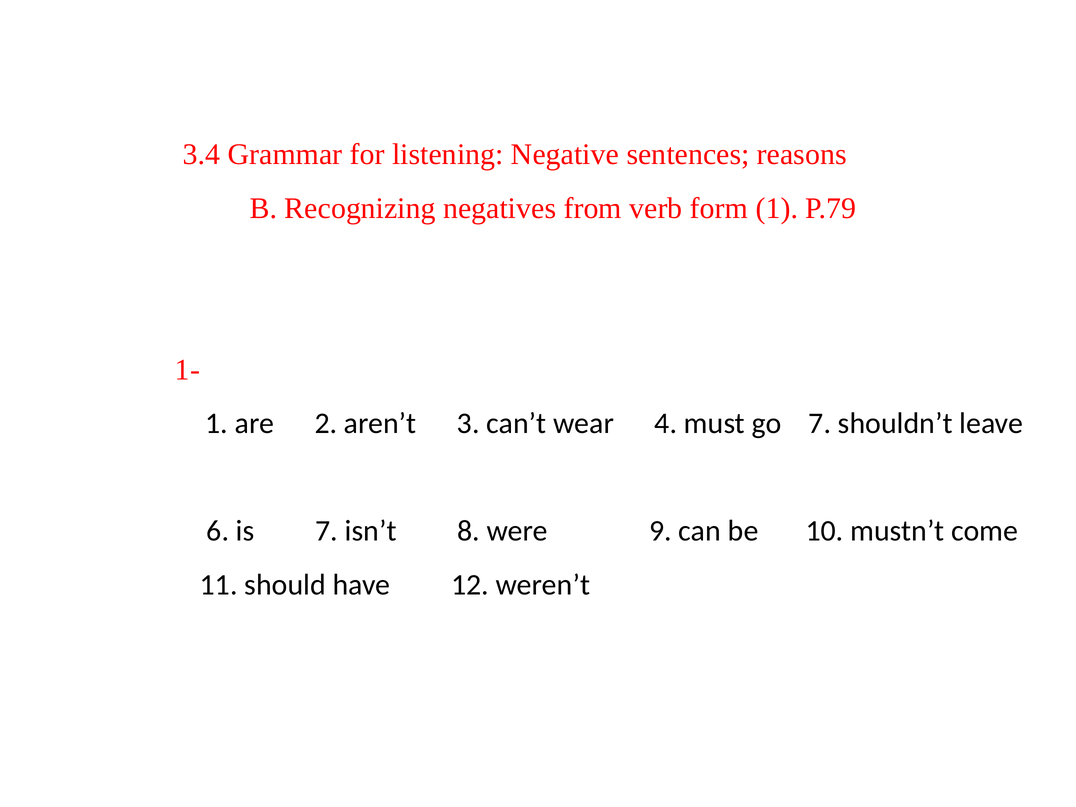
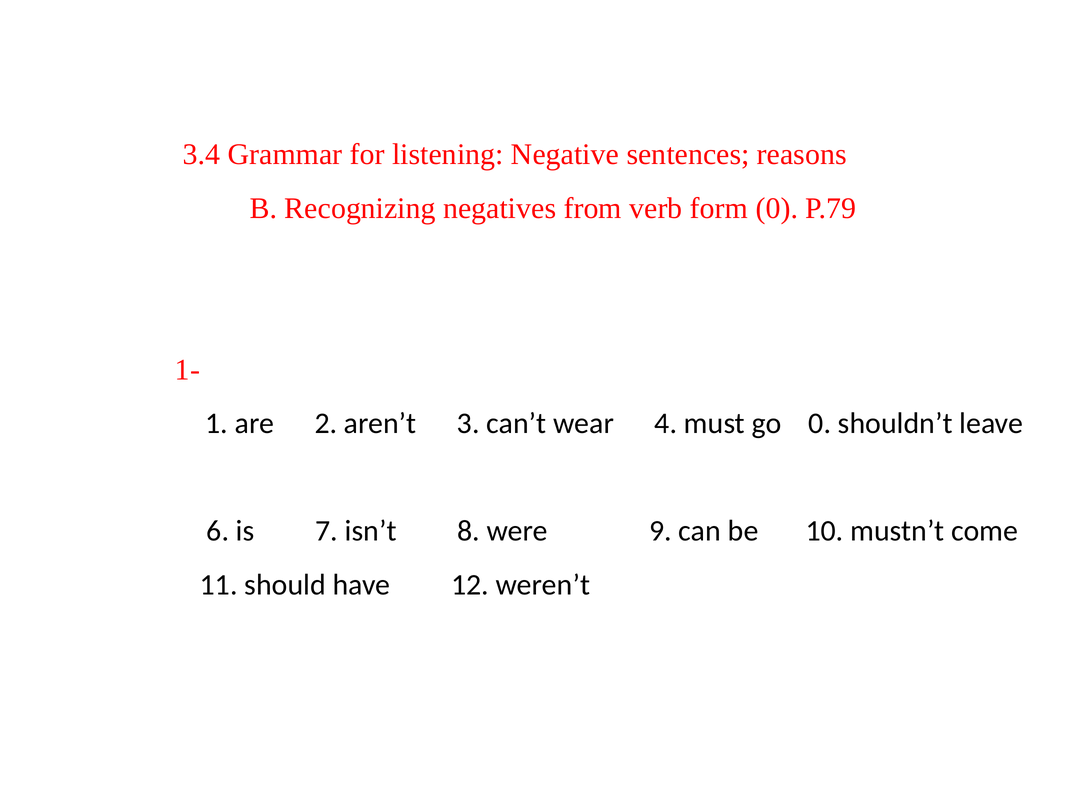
form 1: 1 -> 0
go 7: 7 -> 0
